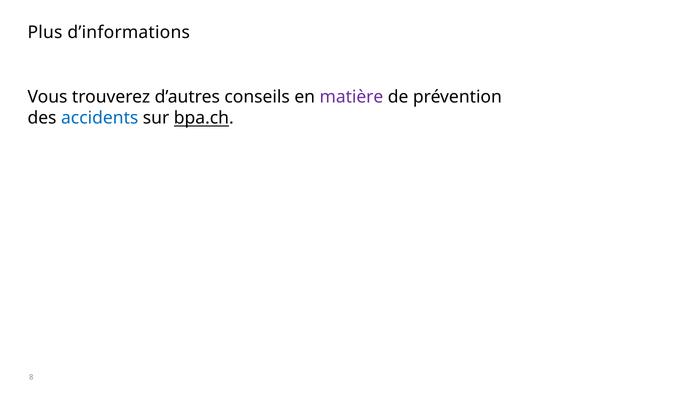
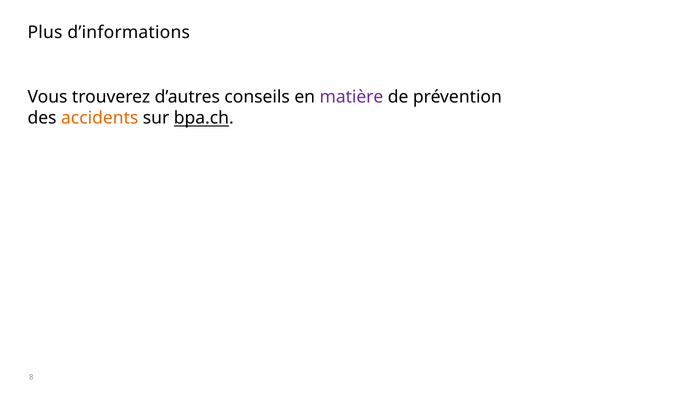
accidents colour: blue -> orange
